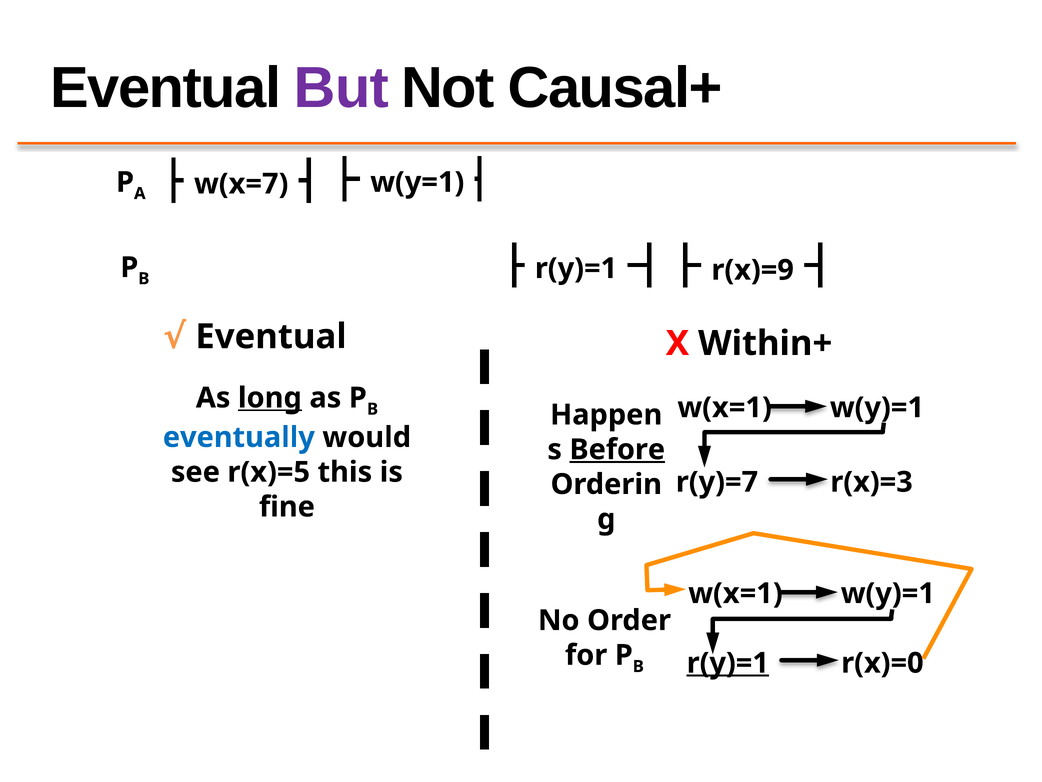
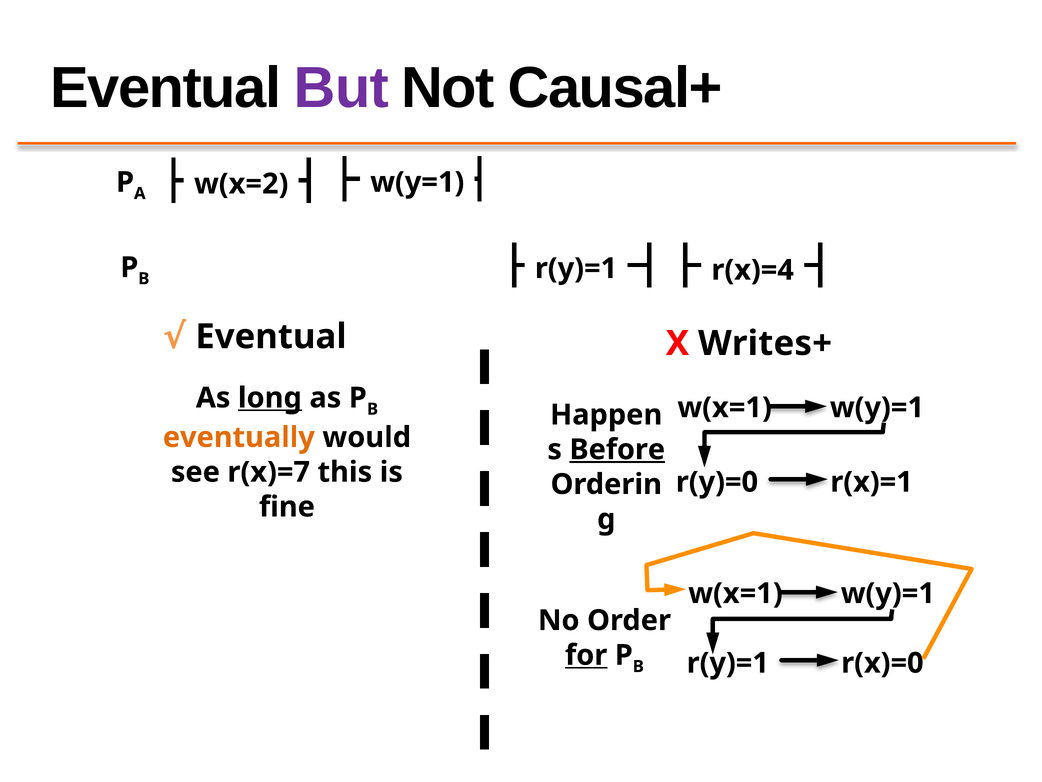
w(x=7: w(x=7 -> w(x=2
r(x)=9: r(x)=9 -> r(x)=4
Within+: Within+ -> Writes+
eventually colour: blue -> orange
r(x)=5: r(x)=5 -> r(x)=7
r(y)=7: r(y)=7 -> r(y)=0
r(x)=3: r(x)=3 -> r(x)=1
for underline: none -> present
r(y)=1 at (728, 663) underline: present -> none
